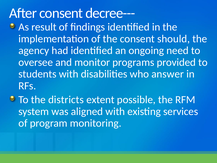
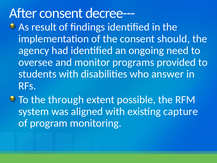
districts: districts -> through
services: services -> capture
